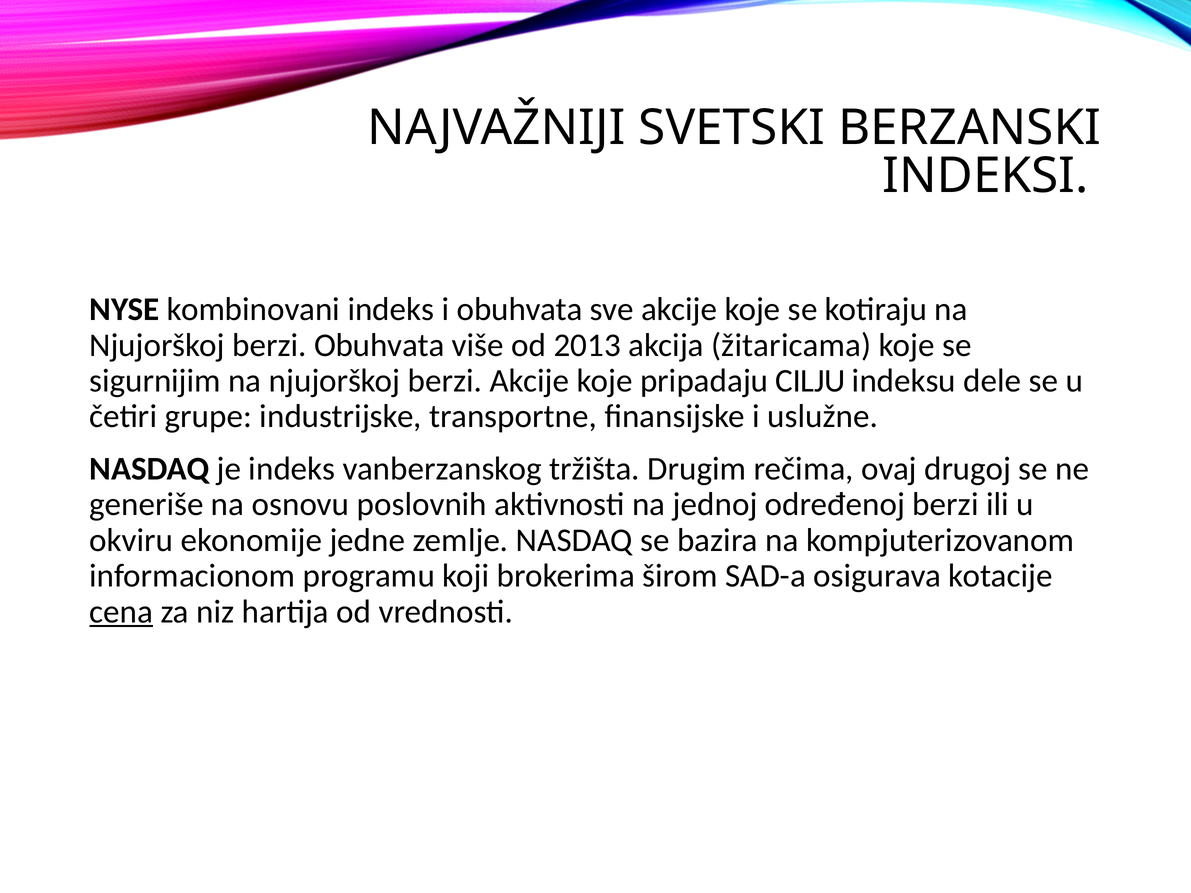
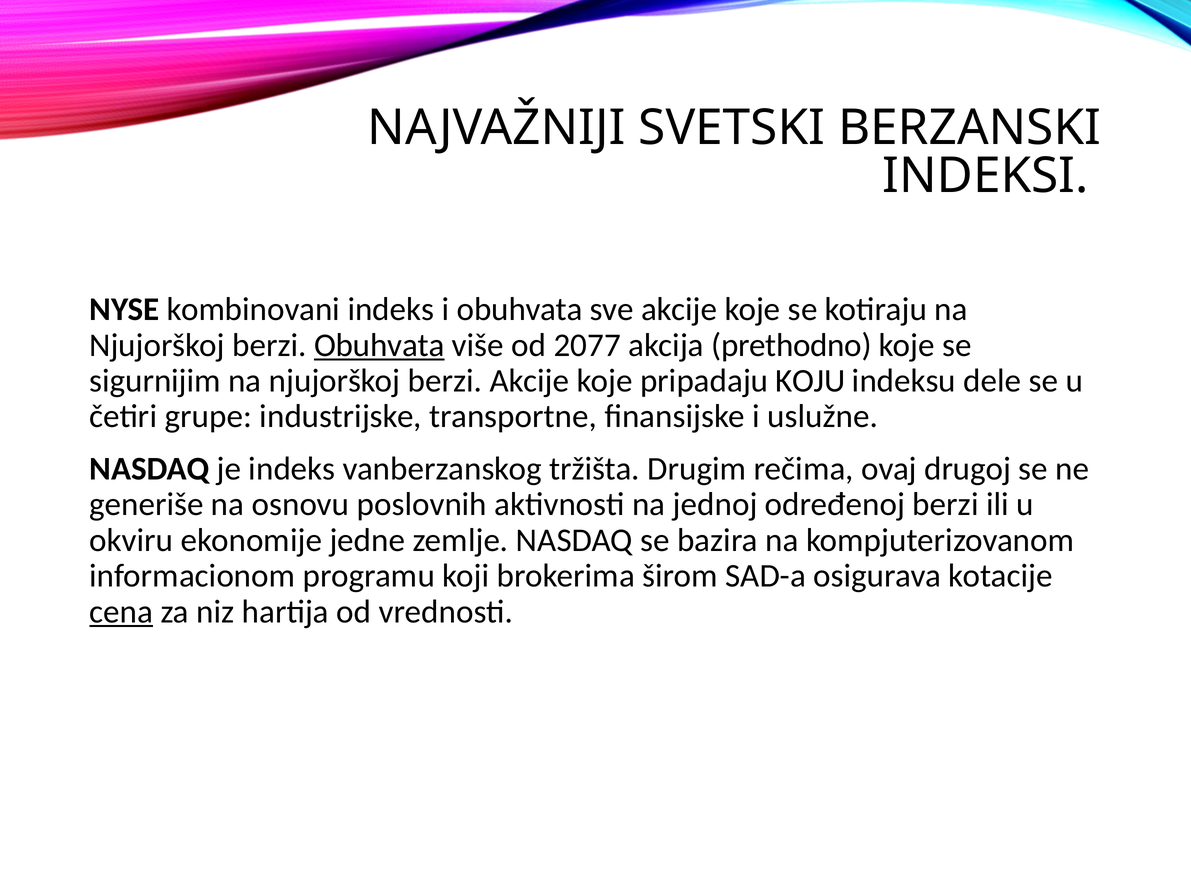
Obuhvata at (379, 345) underline: none -> present
2013: 2013 -> 2077
žitaricama: žitaricama -> prethodno
CILJU: CILJU -> KOJU
